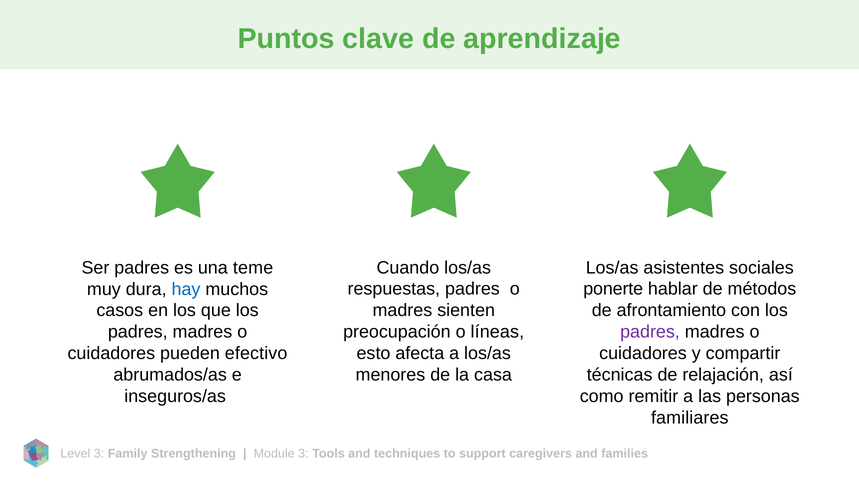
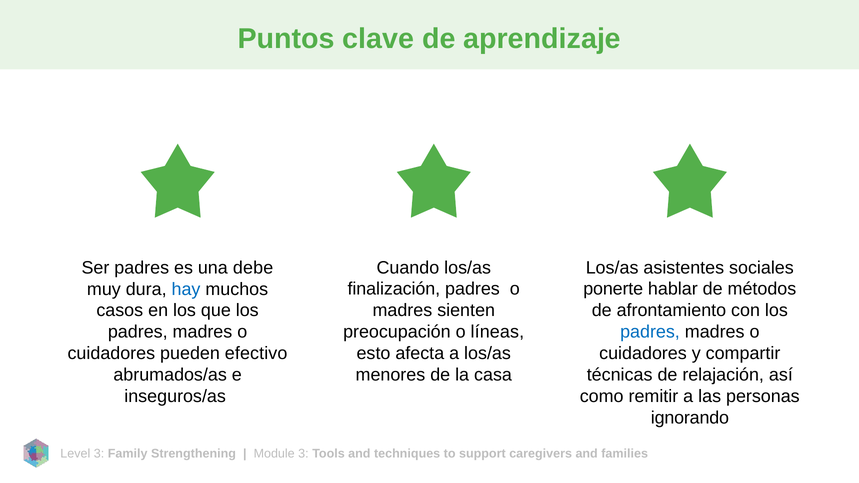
teme: teme -> debe
respuestas: respuestas -> finalización
padres at (650, 332) colour: purple -> blue
familiares: familiares -> ignorando
